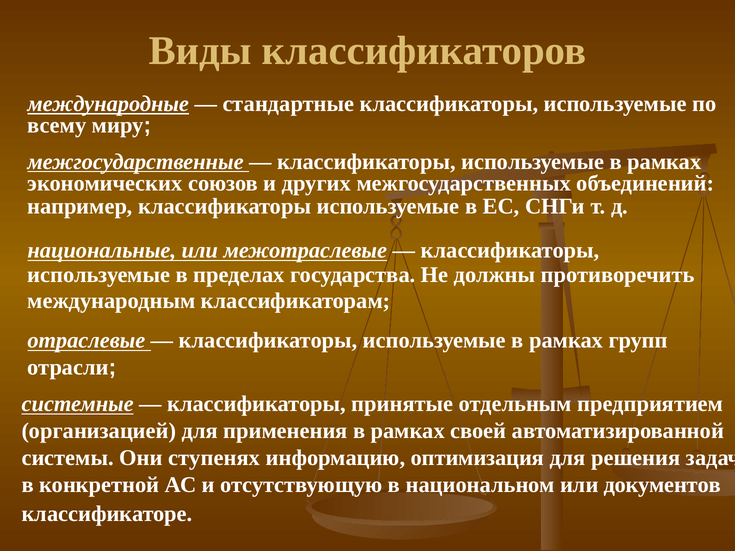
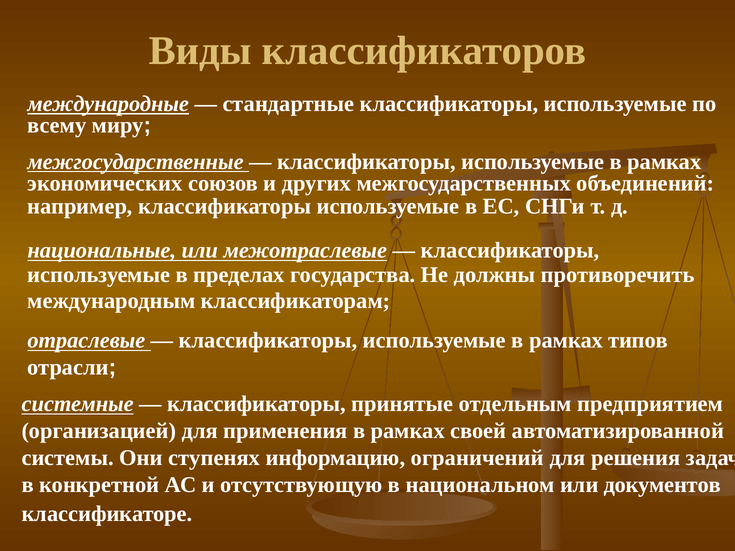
групп: групп -> типов
оптимизация: оптимизация -> ограничений
